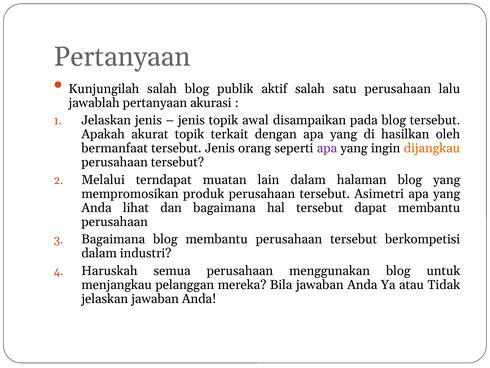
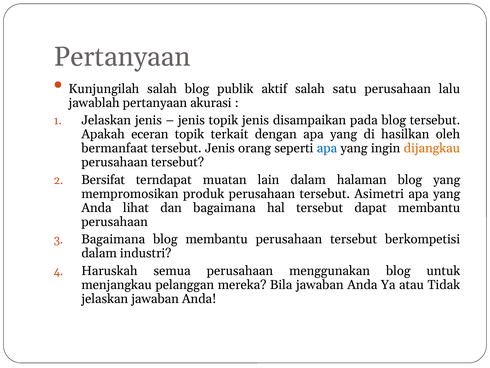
topik awal: awal -> jenis
akurat: akurat -> eceran
apa at (327, 148) colour: purple -> blue
Melalui: Melalui -> Bersifat
